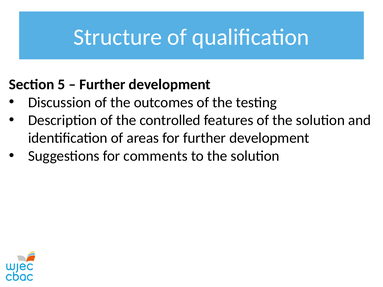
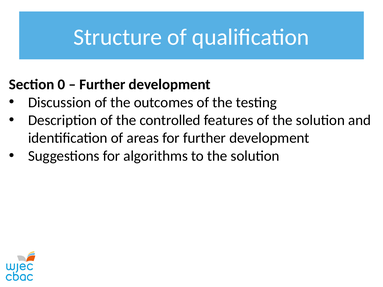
5: 5 -> 0
comments: comments -> algorithms
